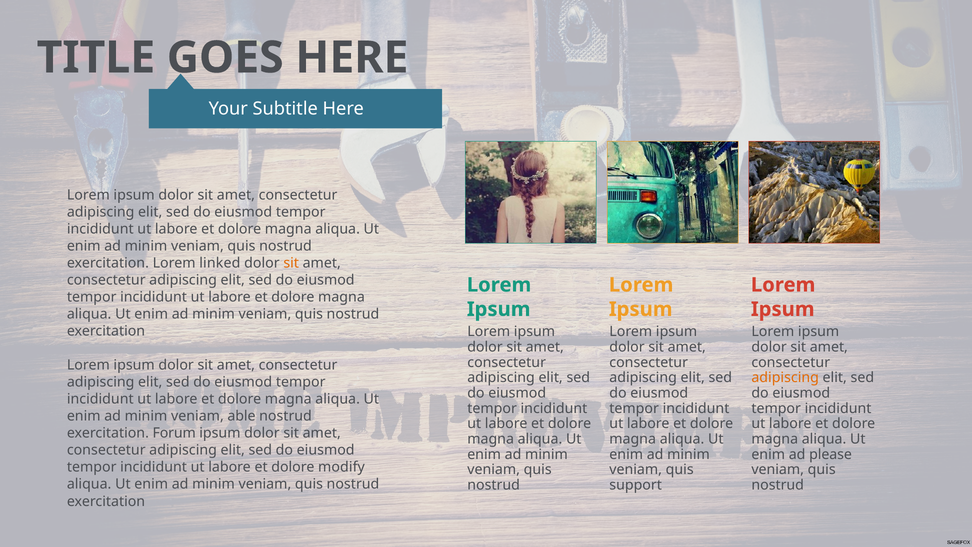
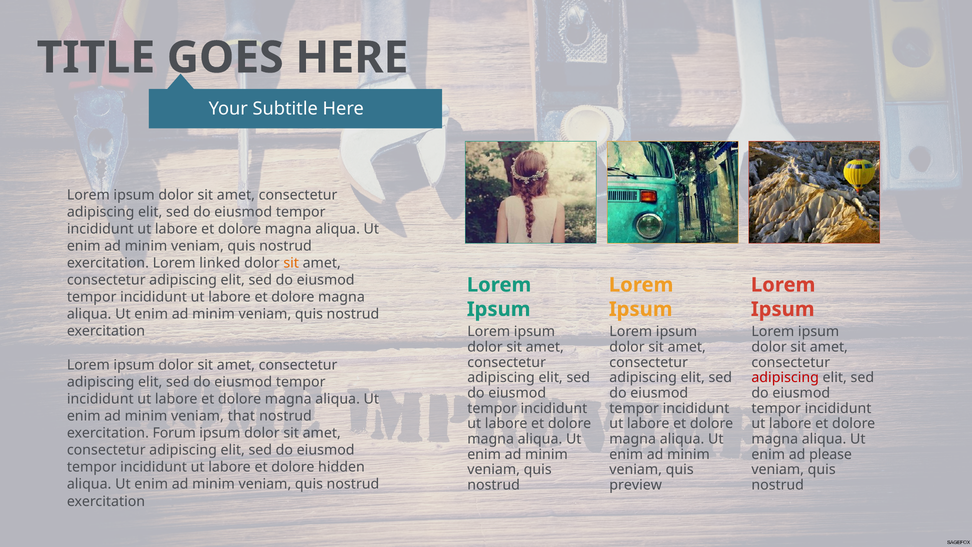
adipiscing at (785, 378) colour: orange -> red
able: able -> that
modify: modify -> hidden
support: support -> preview
